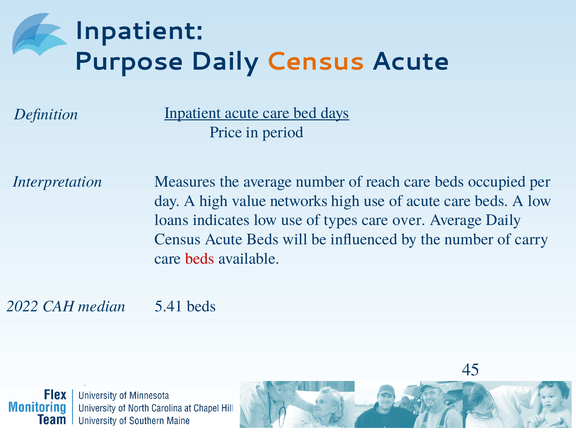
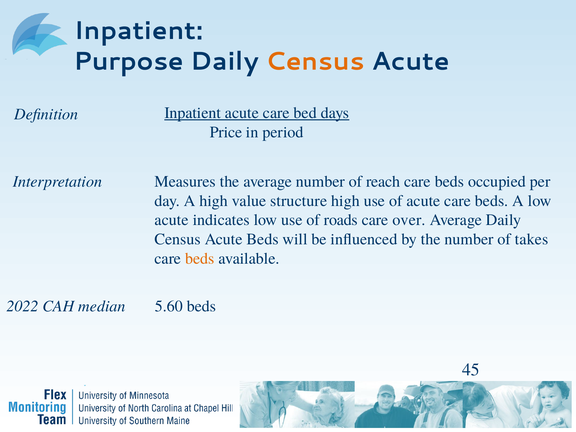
networks: networks -> structure
loans at (172, 220): loans -> acute
types: types -> roads
carry: carry -> takes
beds at (200, 258) colour: red -> orange
5.41: 5.41 -> 5.60
